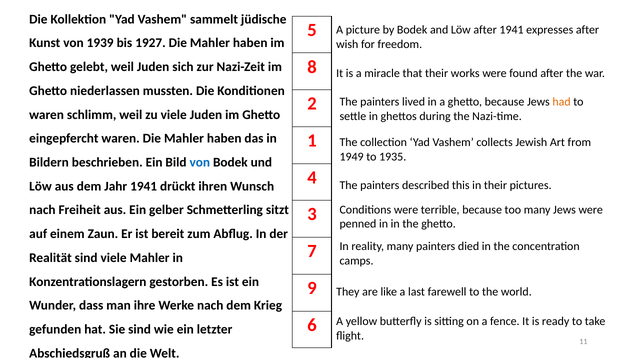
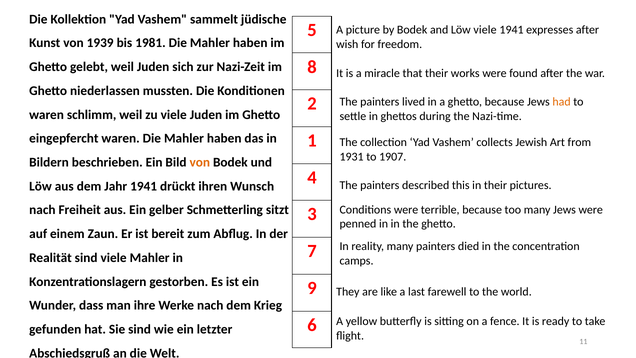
Löw after: after -> viele
1927: 1927 -> 1981
1949: 1949 -> 1931
1935: 1935 -> 1907
von at (200, 162) colour: blue -> orange
